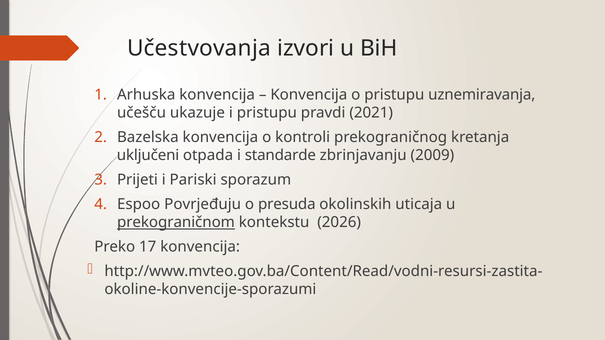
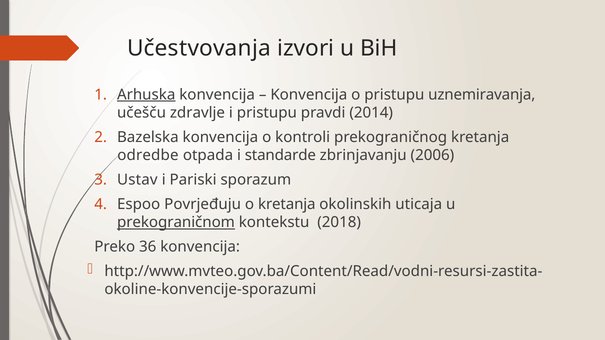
Arhuska underline: none -> present
ukazuje: ukazuje -> zdravlje
2021: 2021 -> 2014
uključeni: uključeni -> odredbe
2009: 2009 -> 2006
Prijeti: Prijeti -> Ustav
o presuda: presuda -> kretanja
2026: 2026 -> 2018
17: 17 -> 36
